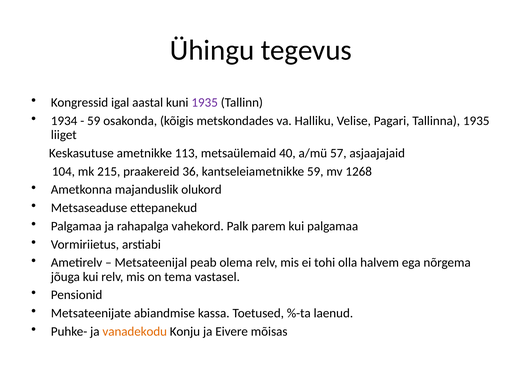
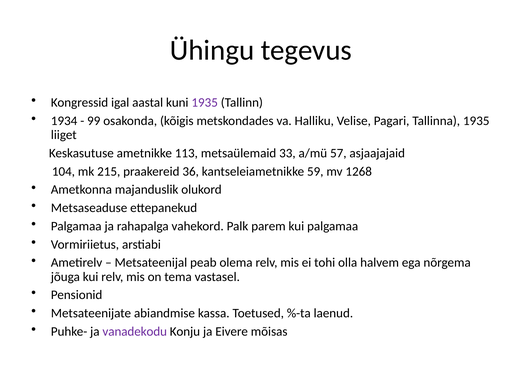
59 at (94, 121): 59 -> 99
40: 40 -> 33
vanadekodu colour: orange -> purple
